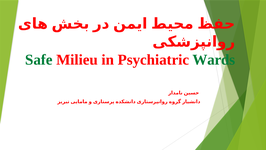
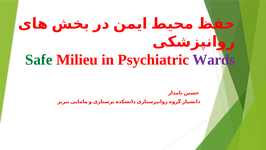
Wards colour: green -> purple
